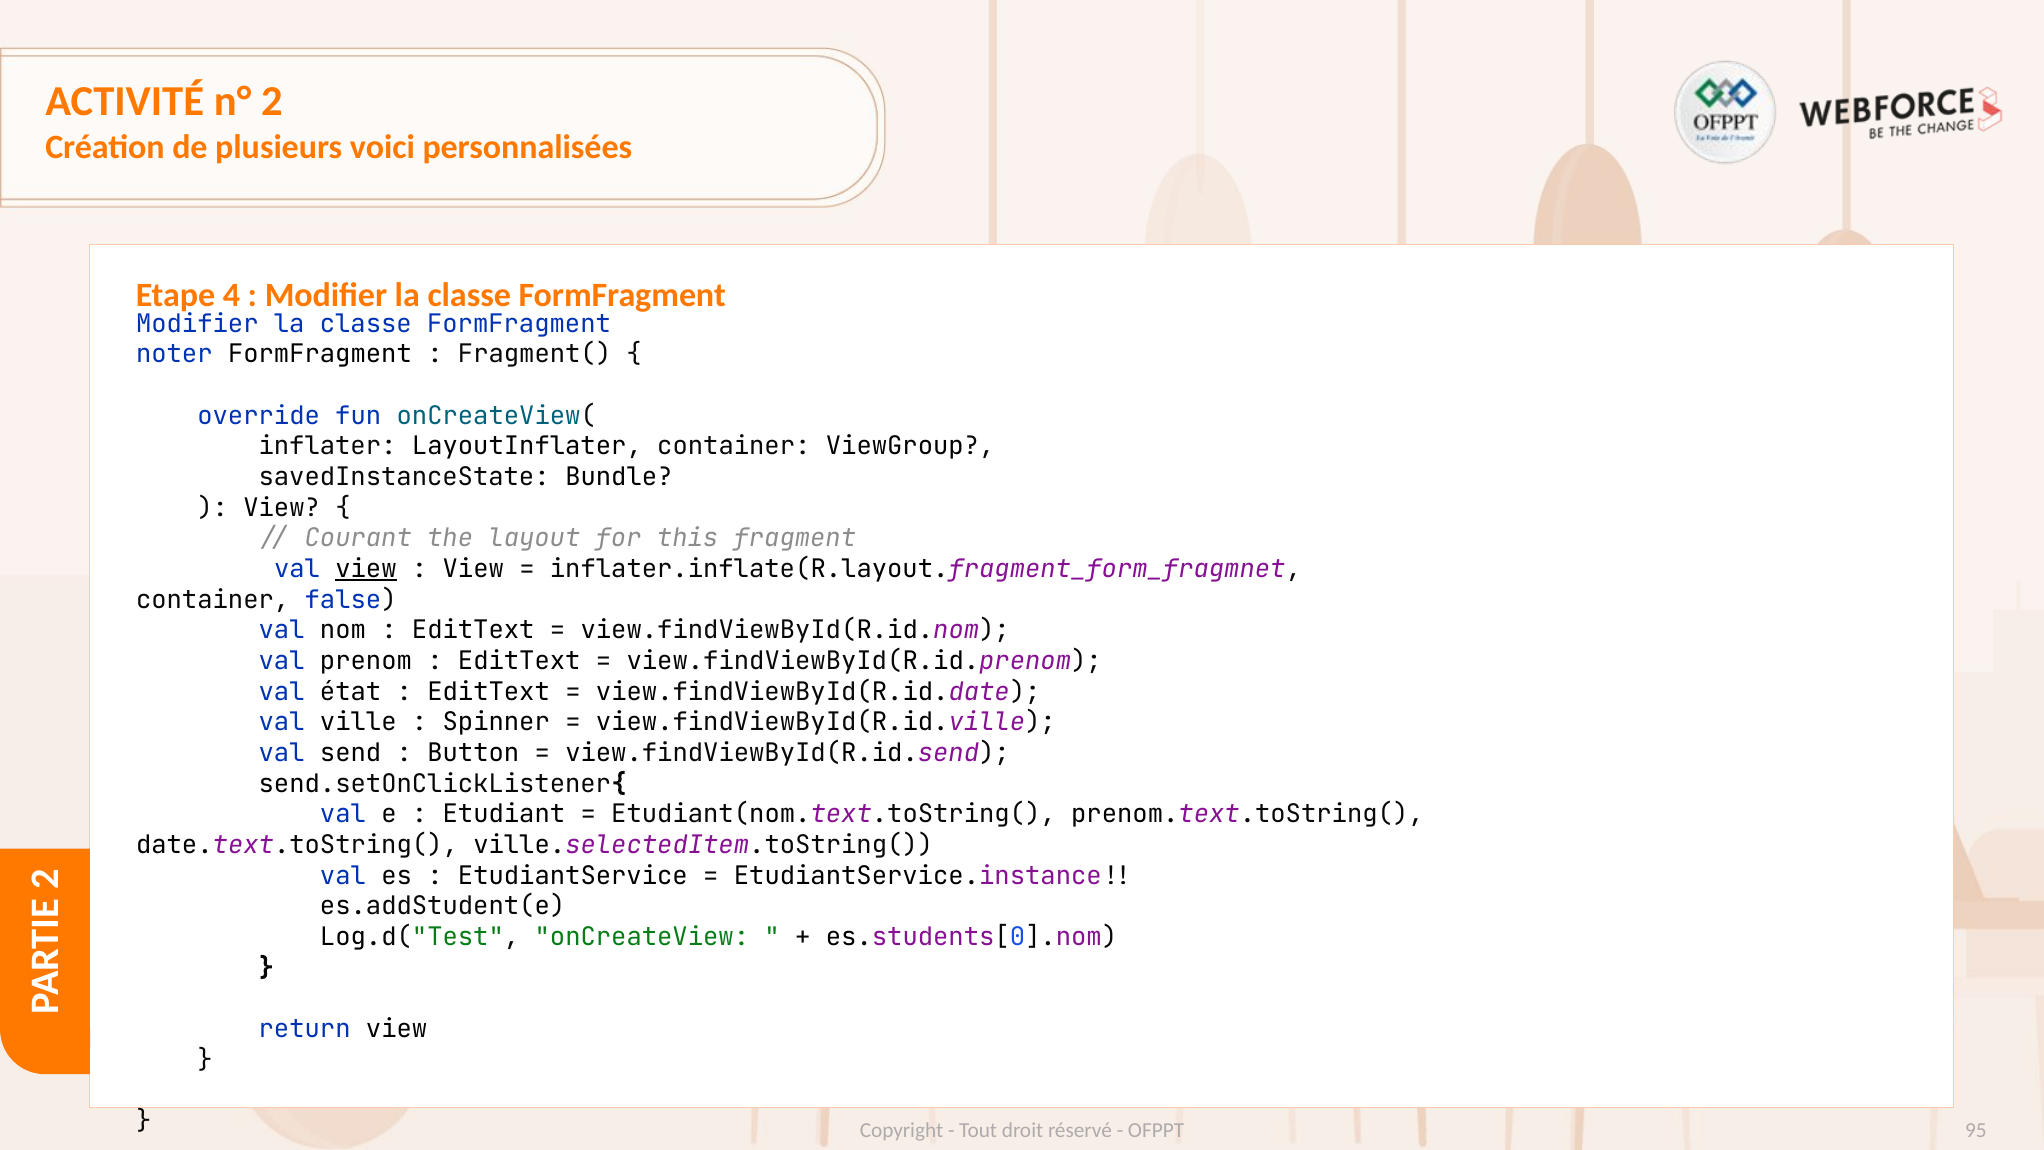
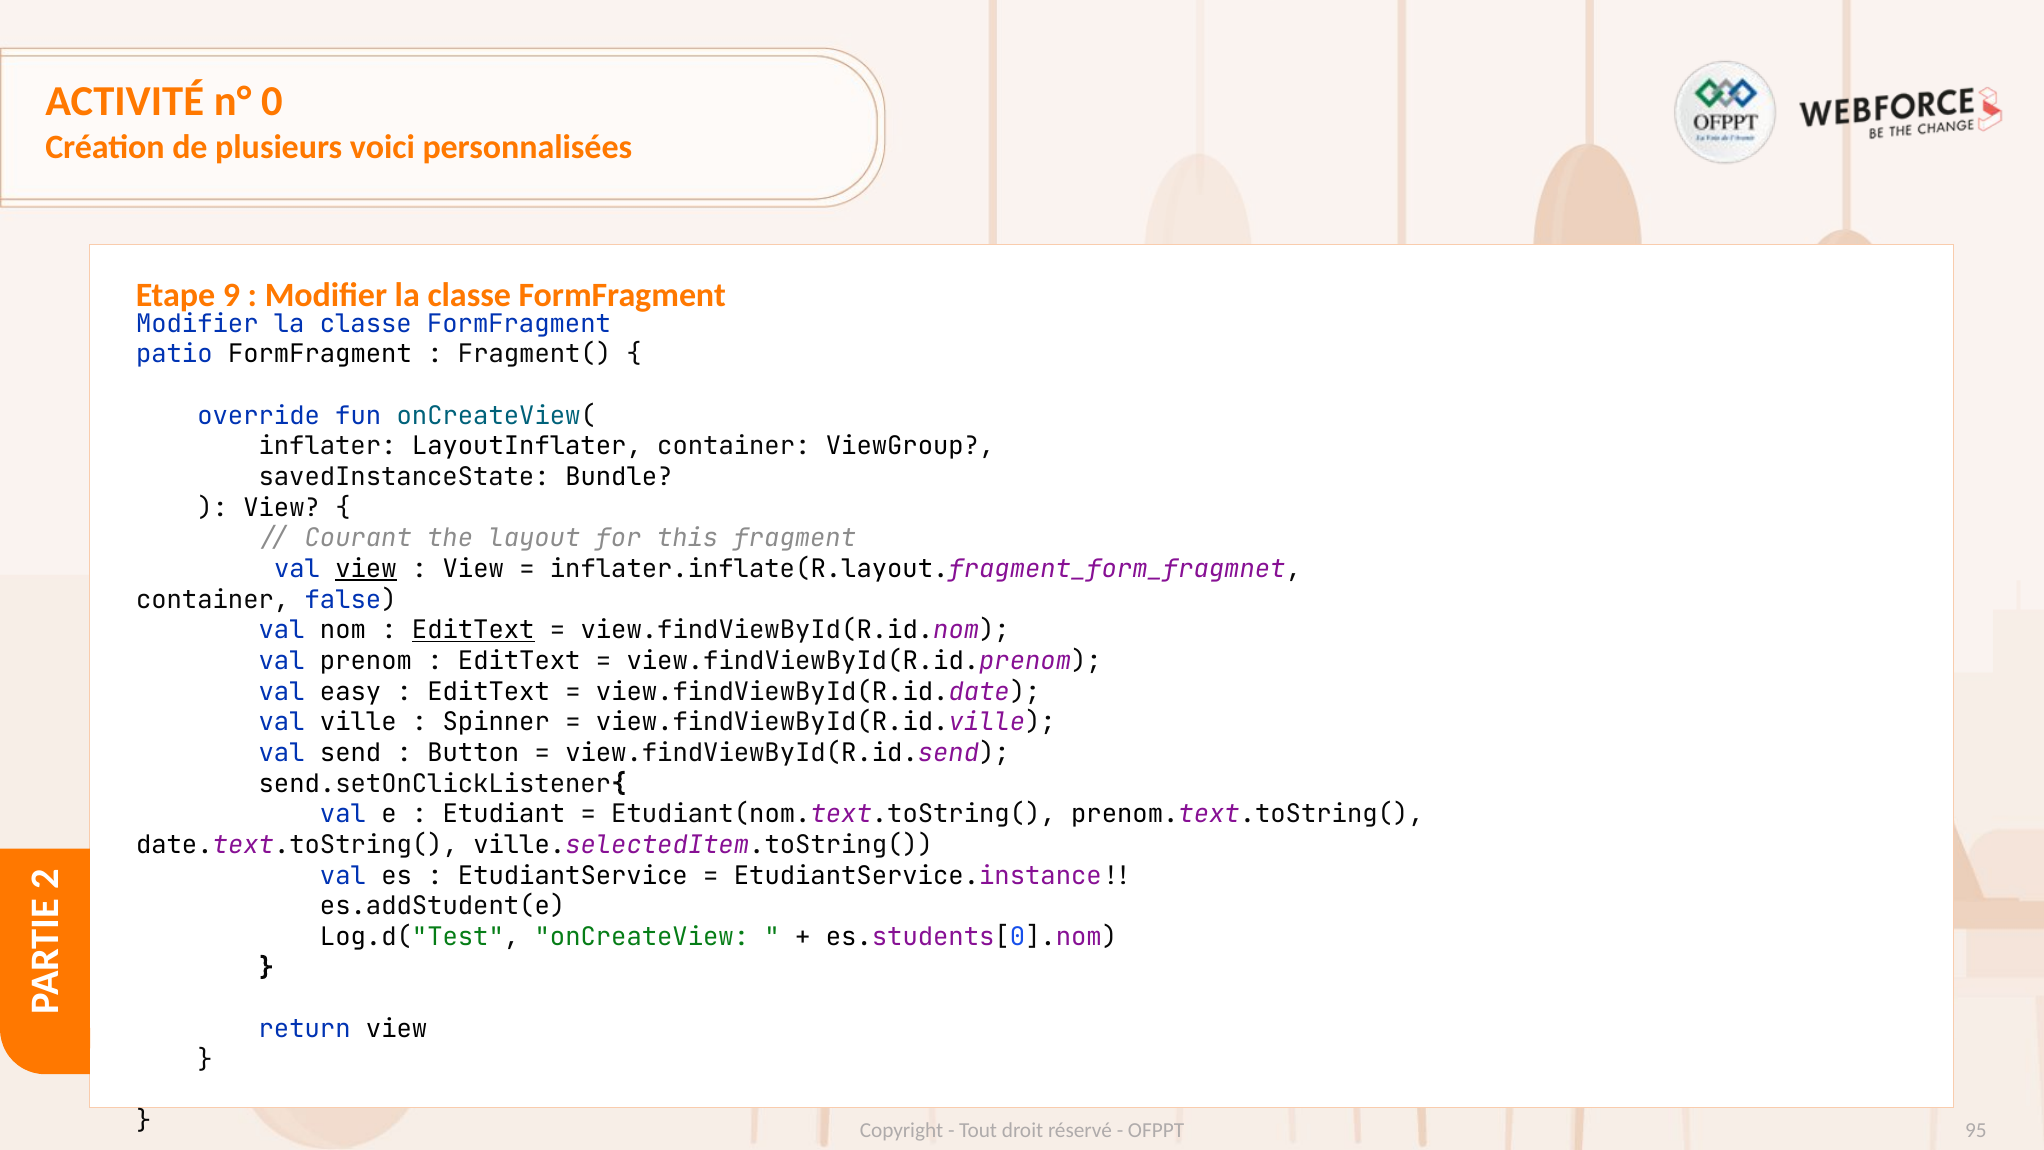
n° 2: 2 -> 0
4: 4 -> 9
noter: noter -> patio
EditText at (473, 630) underline: none -> present
état: état -> easy
